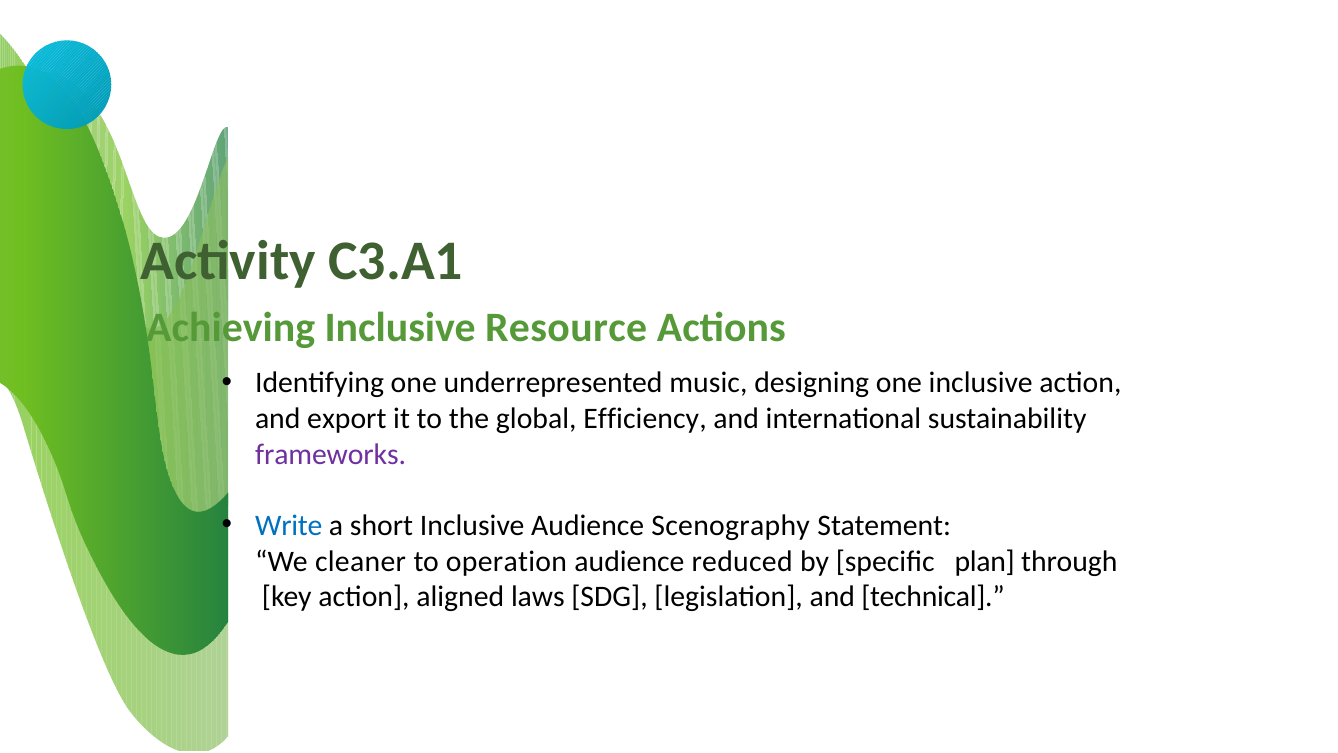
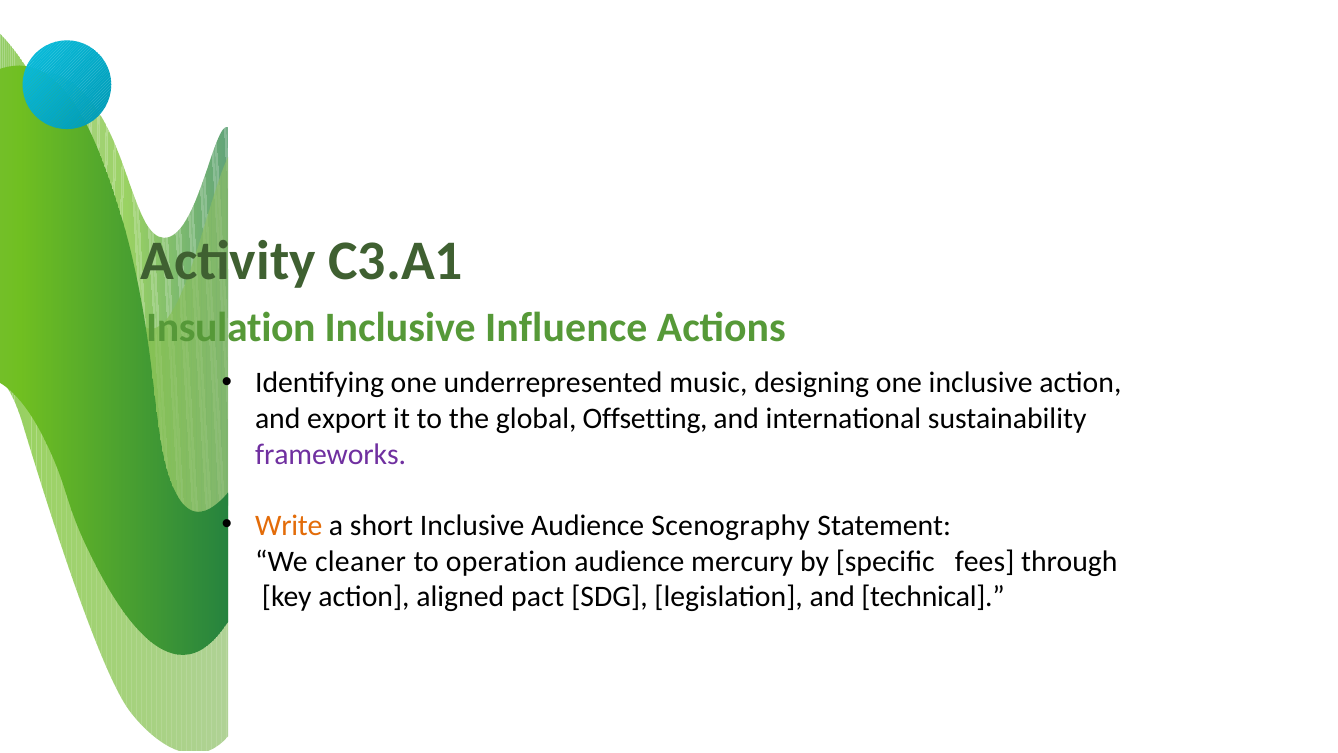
Achieving: Achieving -> Insulation
Resource: Resource -> Influence
Efficiency: Efficiency -> Offsetting
Write colour: blue -> orange
reduced: reduced -> mercury
plan: plan -> fees
laws: laws -> pact
